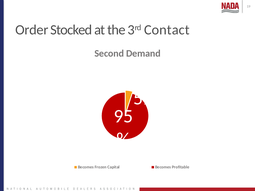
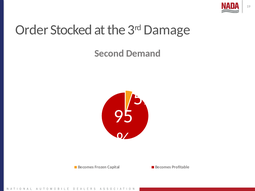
Contact: Contact -> Damage
